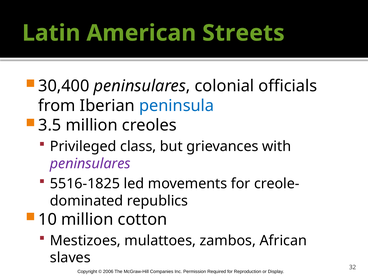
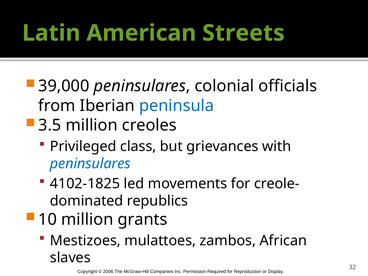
30,400: 30,400 -> 39,000
peninsulares at (90, 164) colour: purple -> blue
5516-1825: 5516-1825 -> 4102-1825
cotton: cotton -> grants
